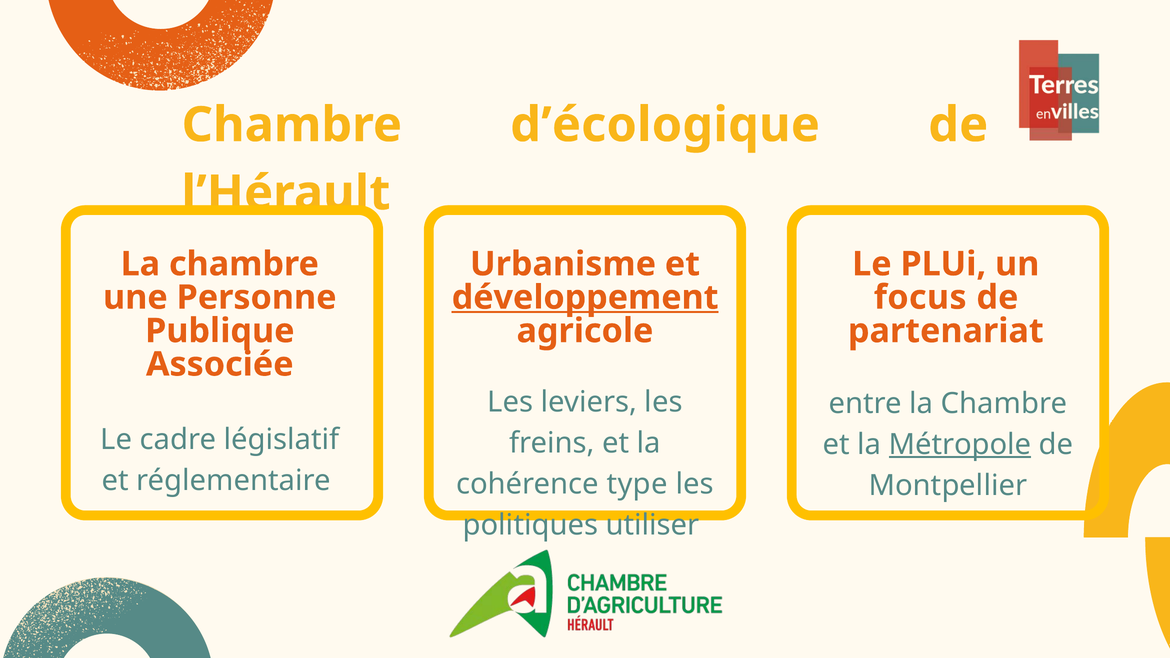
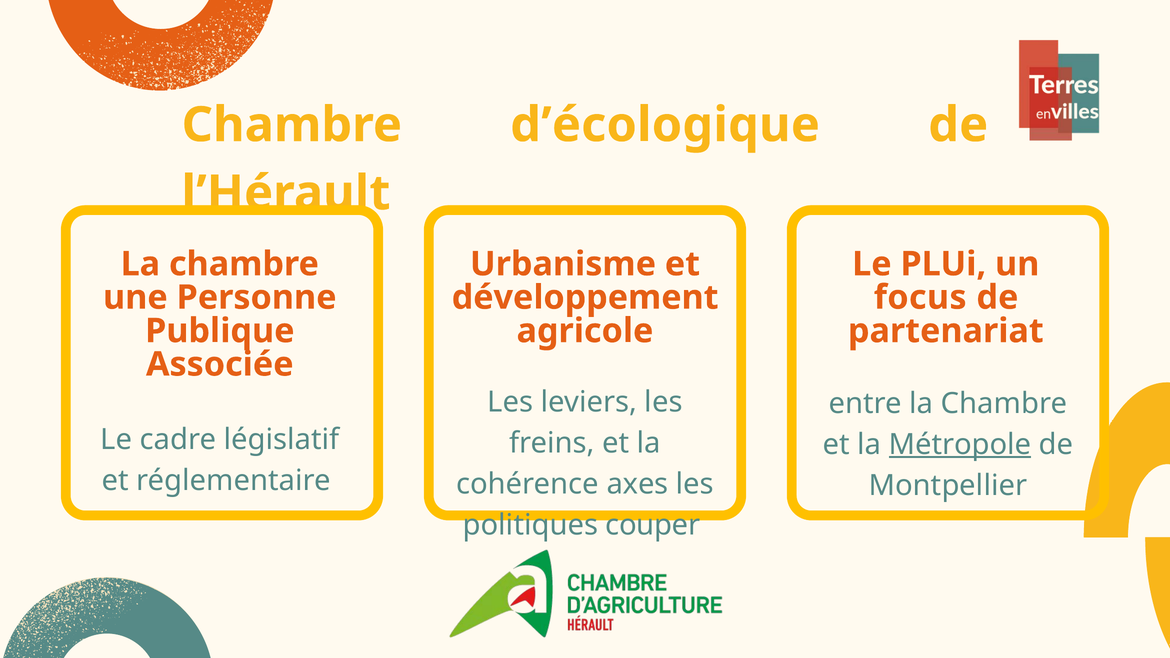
développement underline: present -> none
type: type -> axes
utiliser: utiliser -> couper
